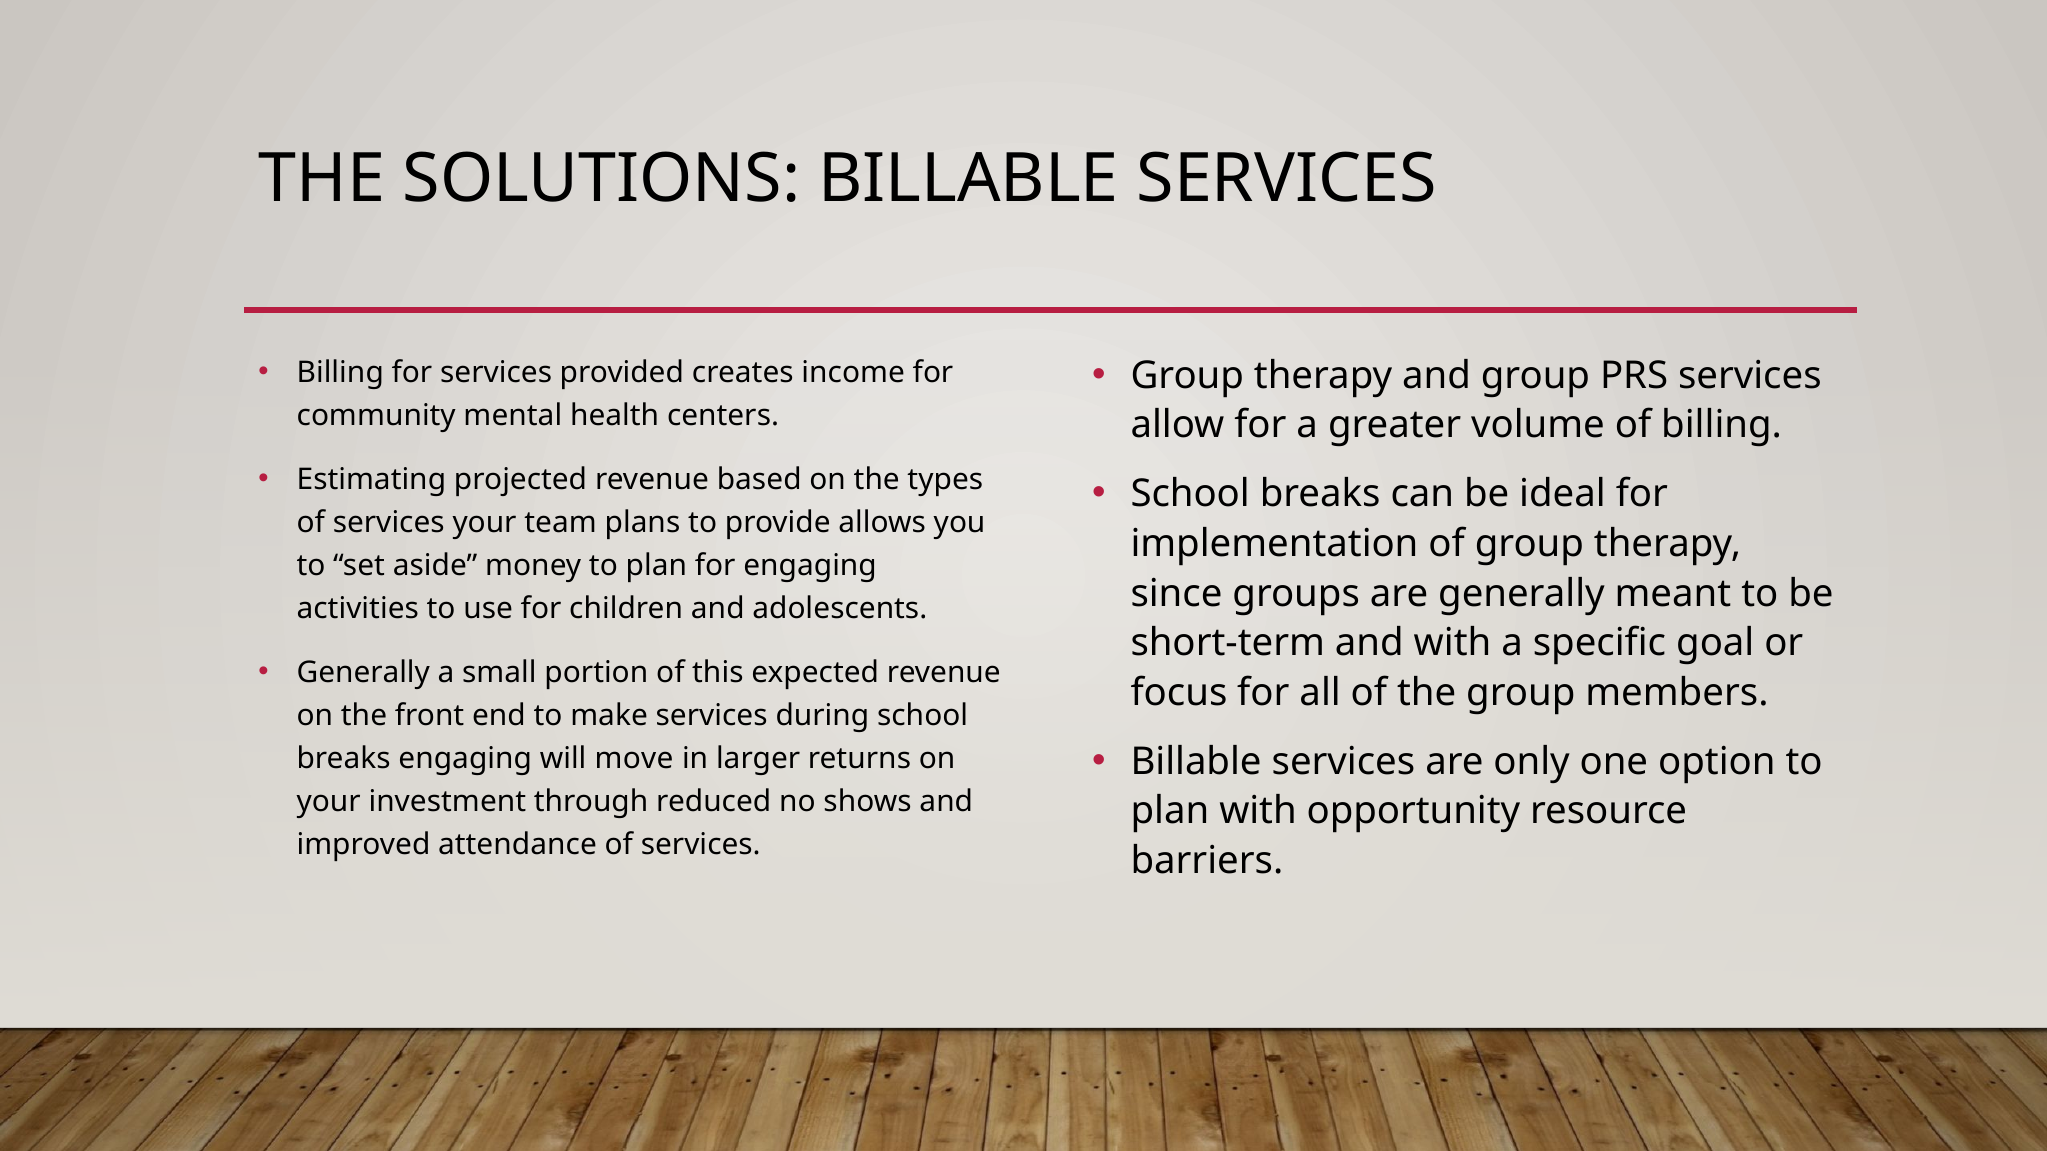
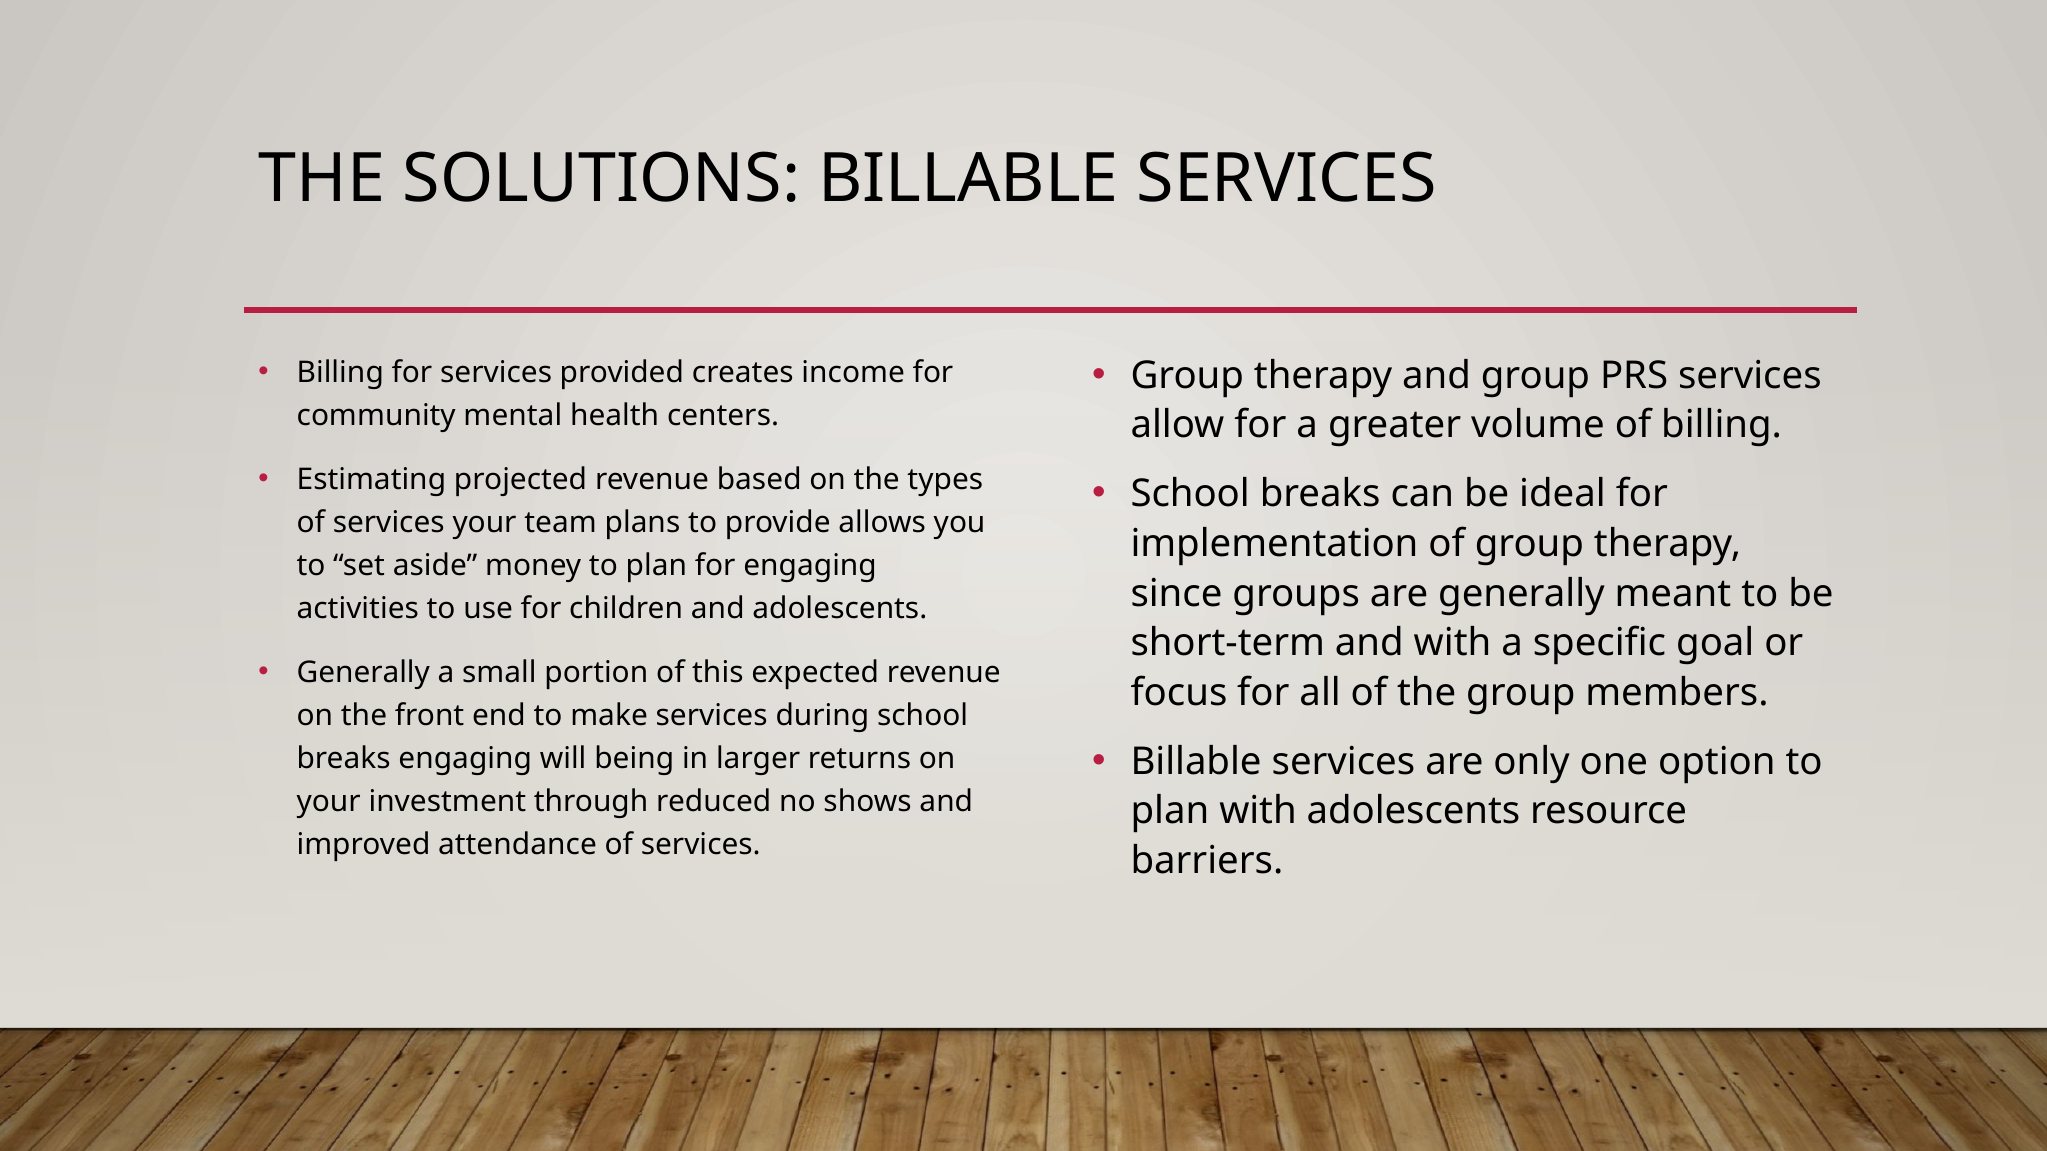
move: move -> being
with opportunity: opportunity -> adolescents
